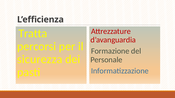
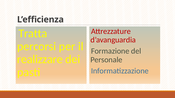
sicurezza: sicurezza -> realizzare
